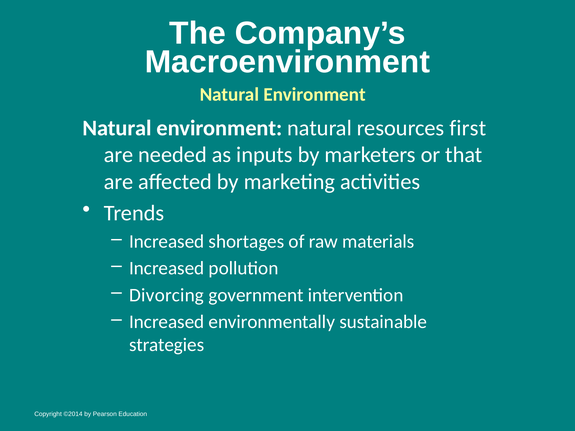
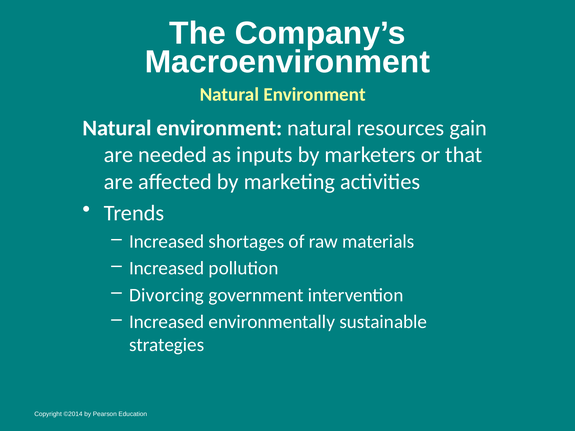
first: first -> gain
